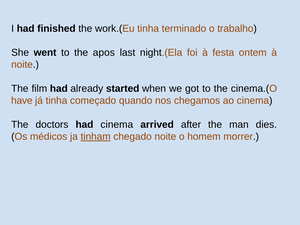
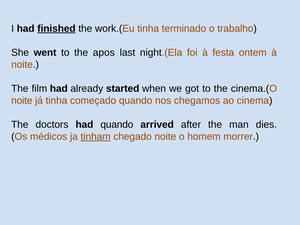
finished underline: none -> present
have at (22, 101): have -> noite
had cinema: cinema -> quando
